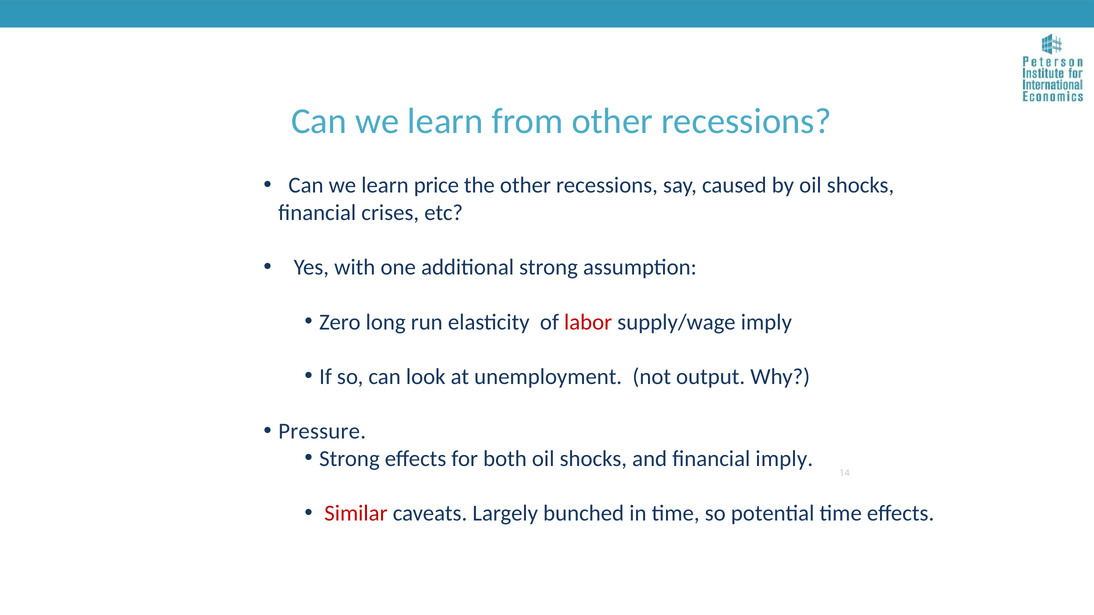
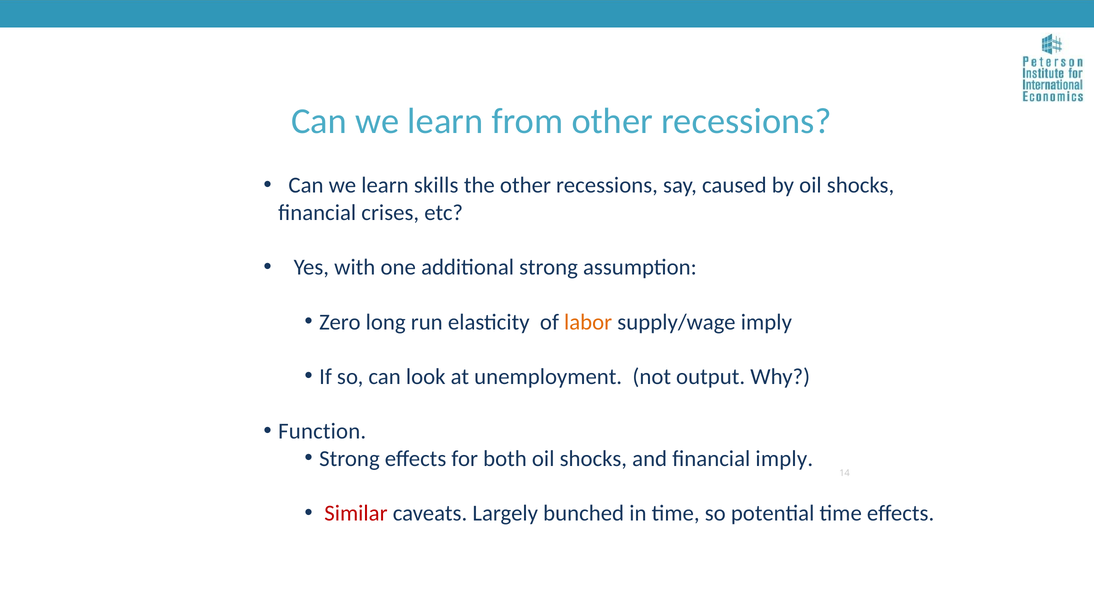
price: price -> skills
labor colour: red -> orange
Pressure: Pressure -> Function
